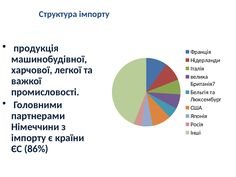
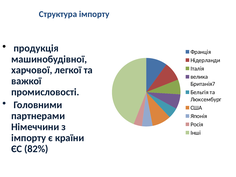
86%: 86% -> 82%
